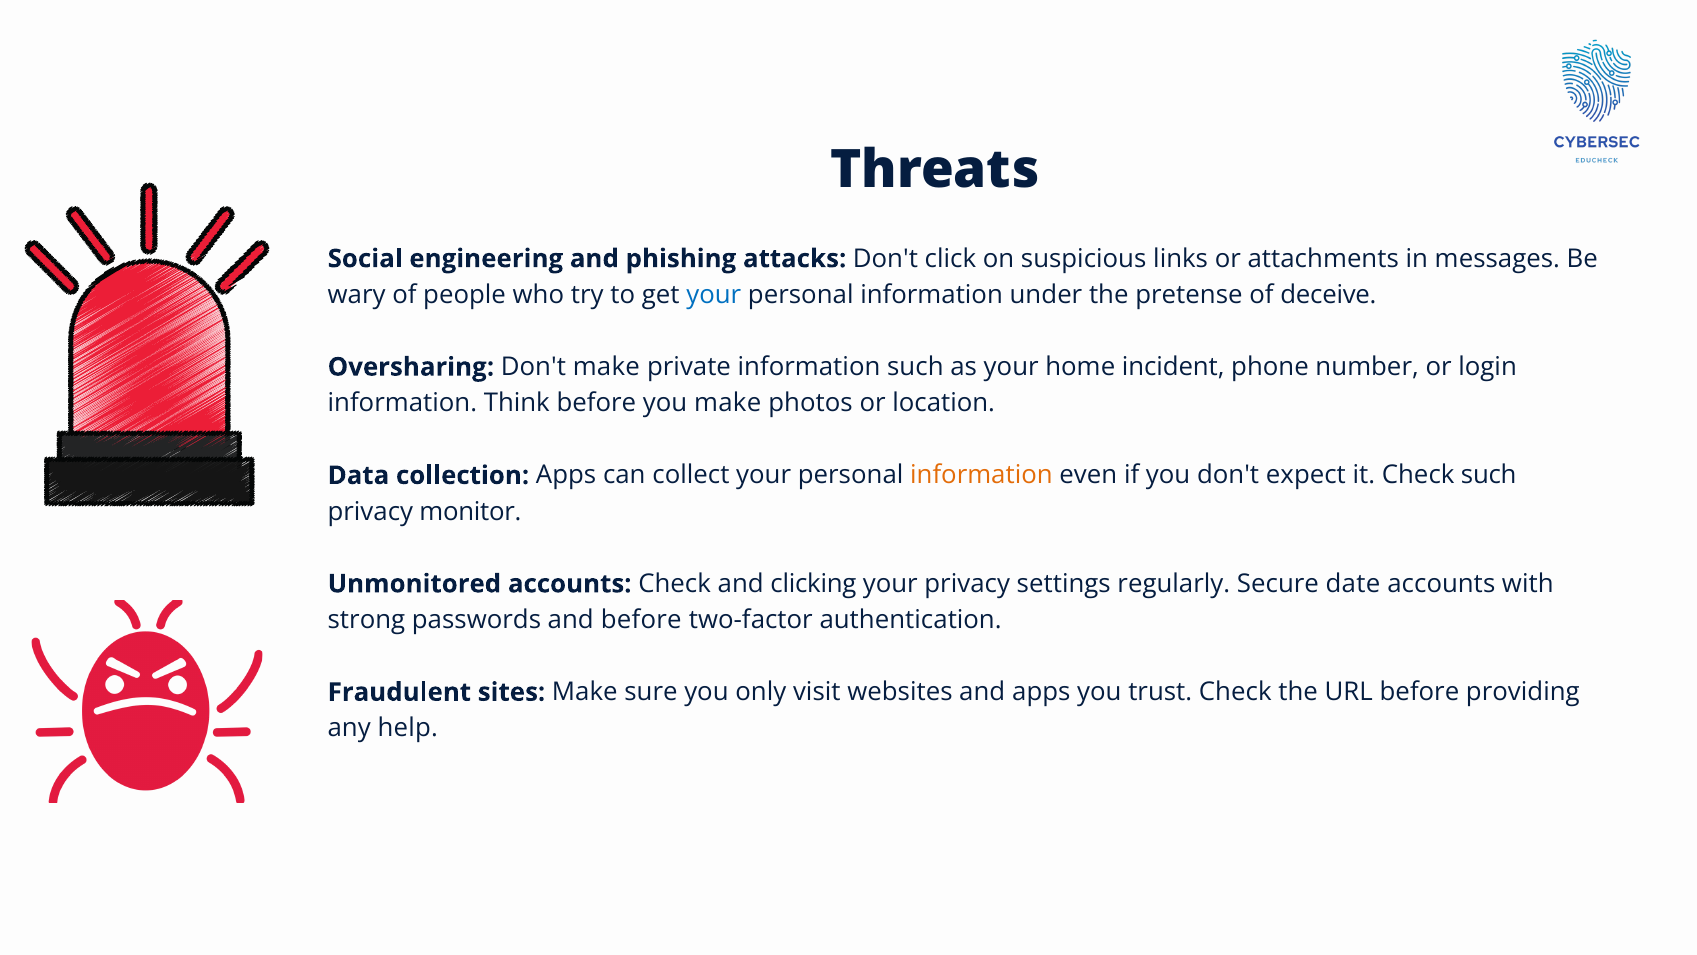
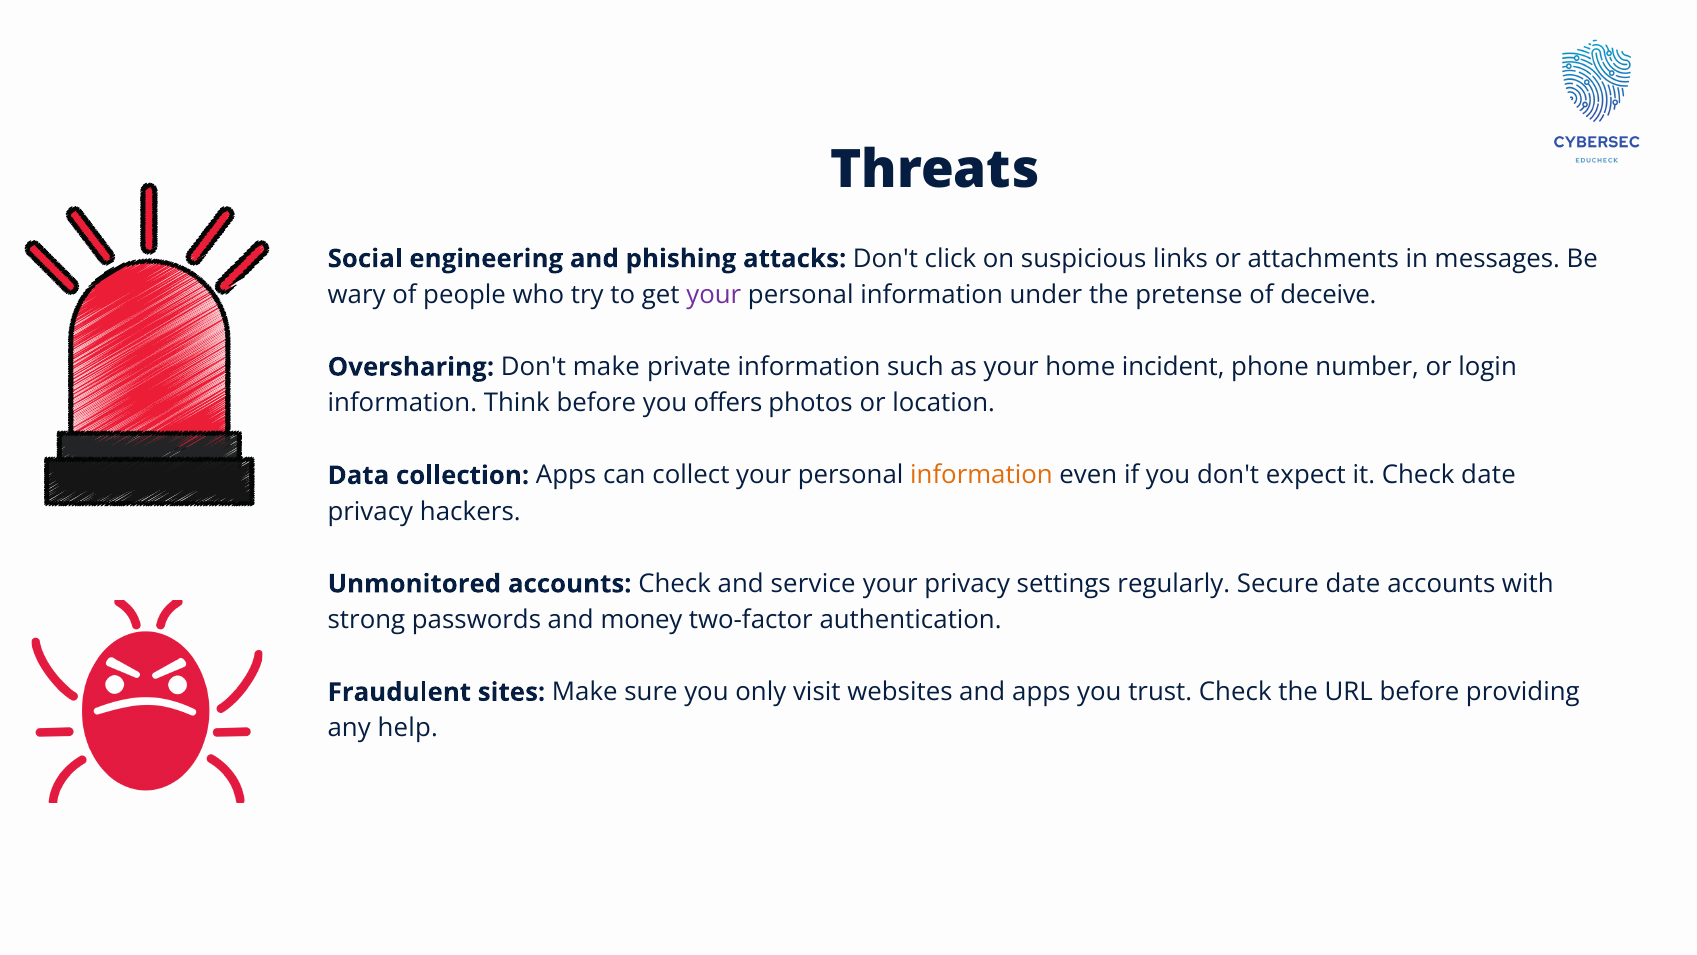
your at (714, 295) colour: blue -> purple
you make: make -> offers
Check such: such -> date
monitor: monitor -> hackers
clicking: clicking -> service
and before: before -> money
